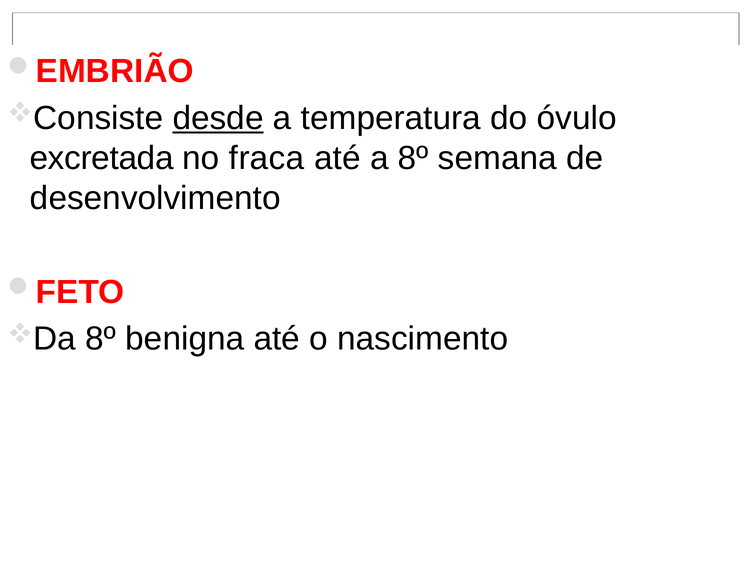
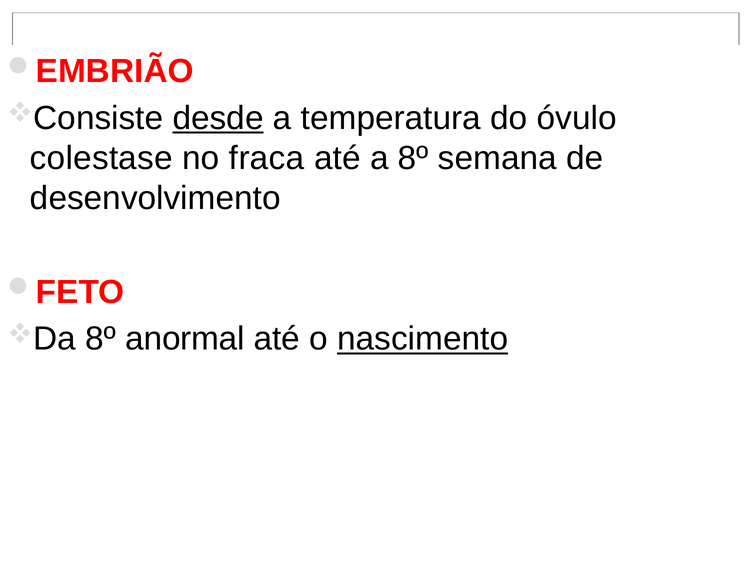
excretada: excretada -> colestase
benigna: benigna -> anormal
nascimento underline: none -> present
